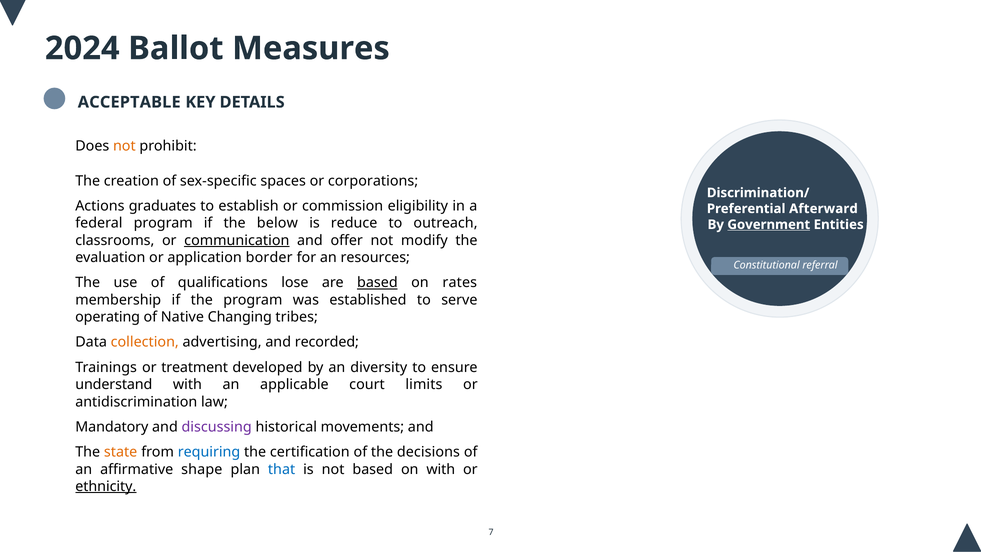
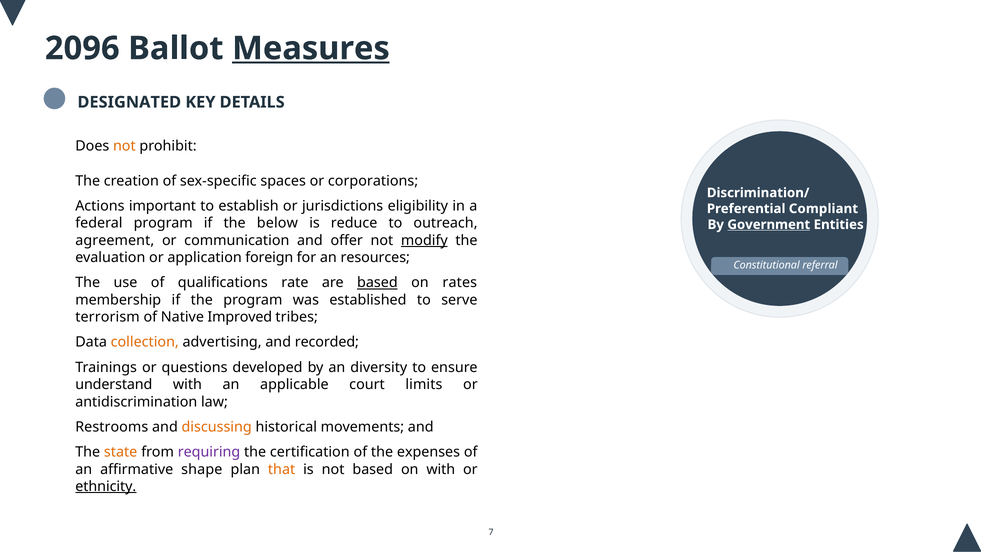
2024: 2024 -> 2096
Measures underline: none -> present
ACCEPTABLE: ACCEPTABLE -> DESIGNATED
graduates: graduates -> important
commission: commission -> jurisdictions
Afterward: Afterward -> Compliant
classrooms: classrooms -> agreement
communication underline: present -> none
modify underline: none -> present
border: border -> foreign
lose: lose -> rate
operating: operating -> terrorism
Changing: Changing -> Improved
treatment: treatment -> questions
Mandatory: Mandatory -> Restrooms
discussing colour: purple -> orange
requiring colour: blue -> purple
decisions: decisions -> expenses
that colour: blue -> orange
